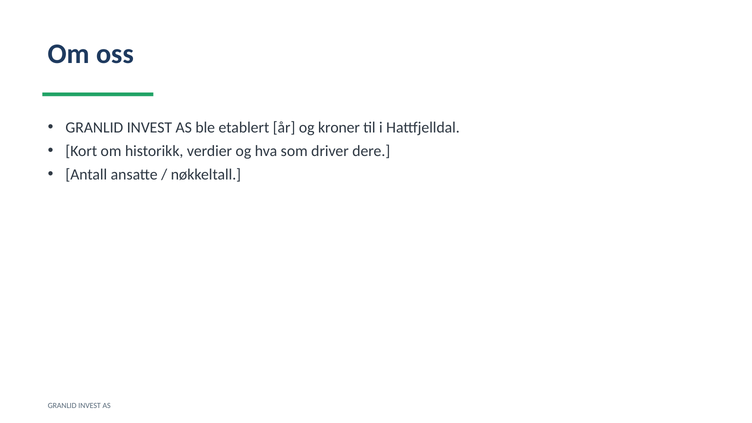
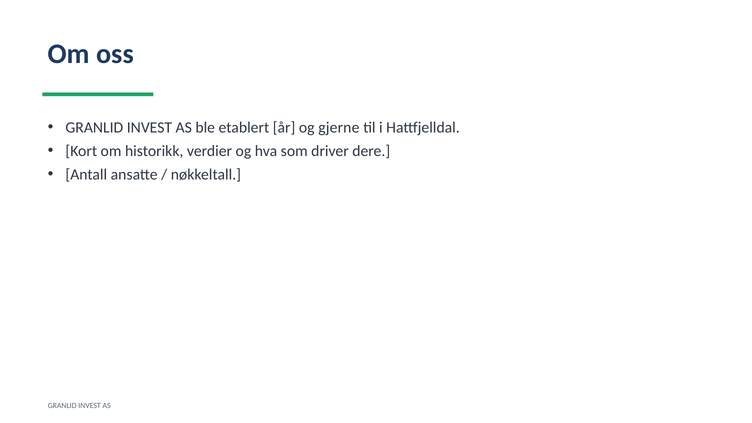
kroner: kroner -> gjerne
